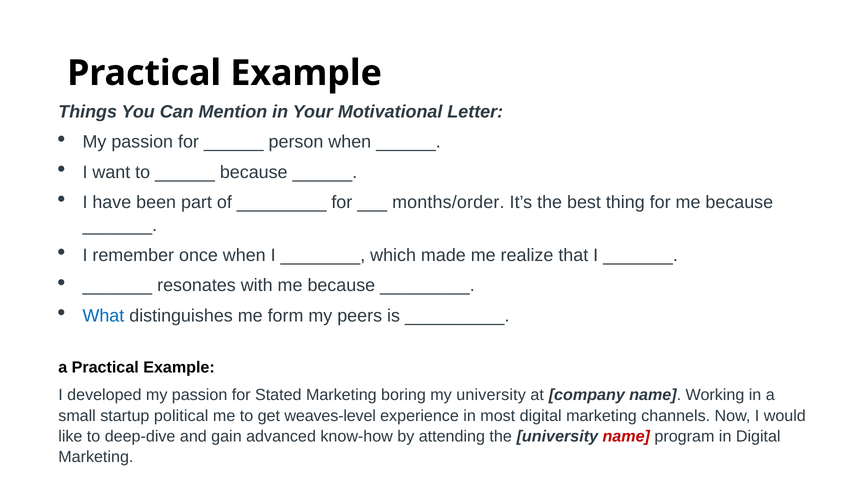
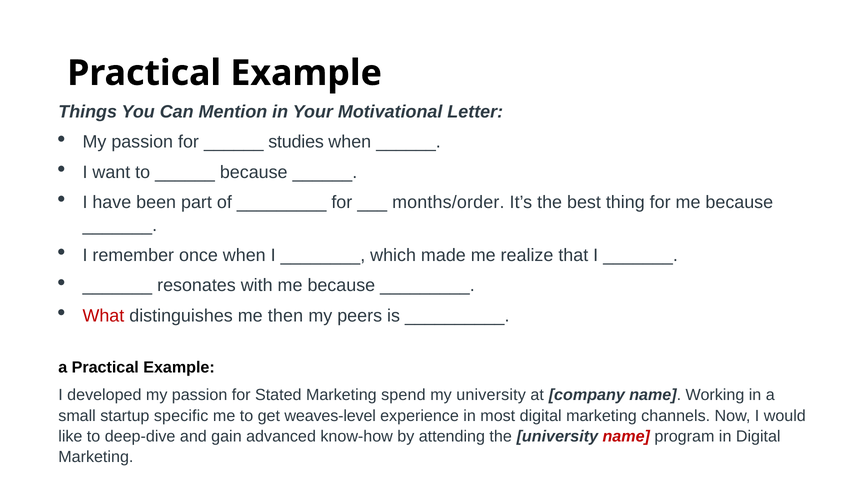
person: person -> studies
What colour: blue -> red
form: form -> then
boring: boring -> spend
political: political -> specific
